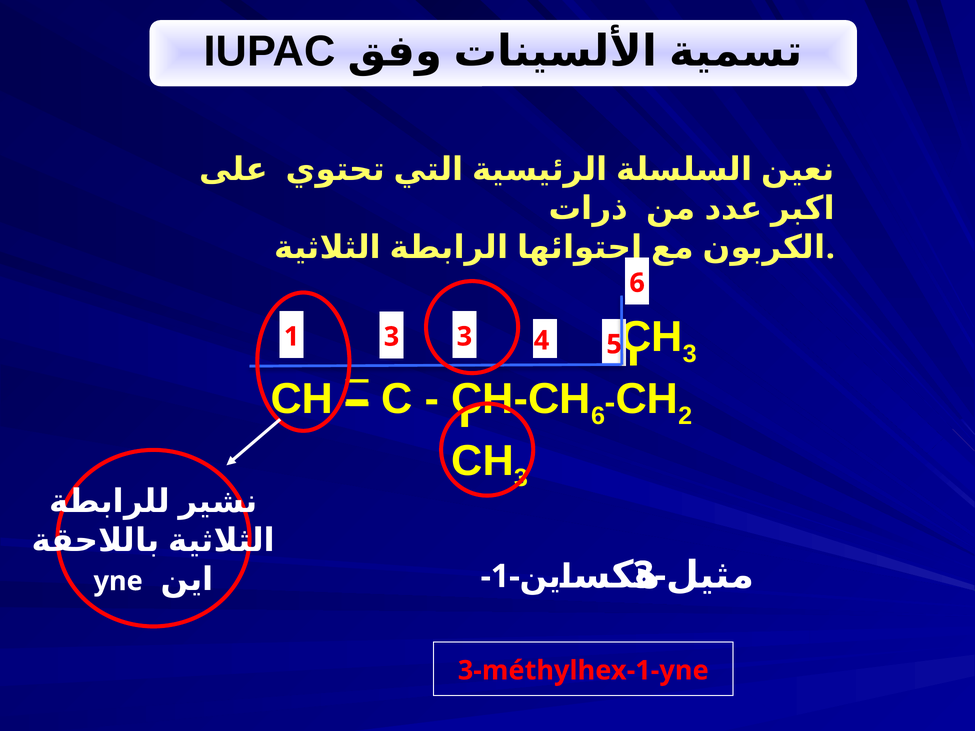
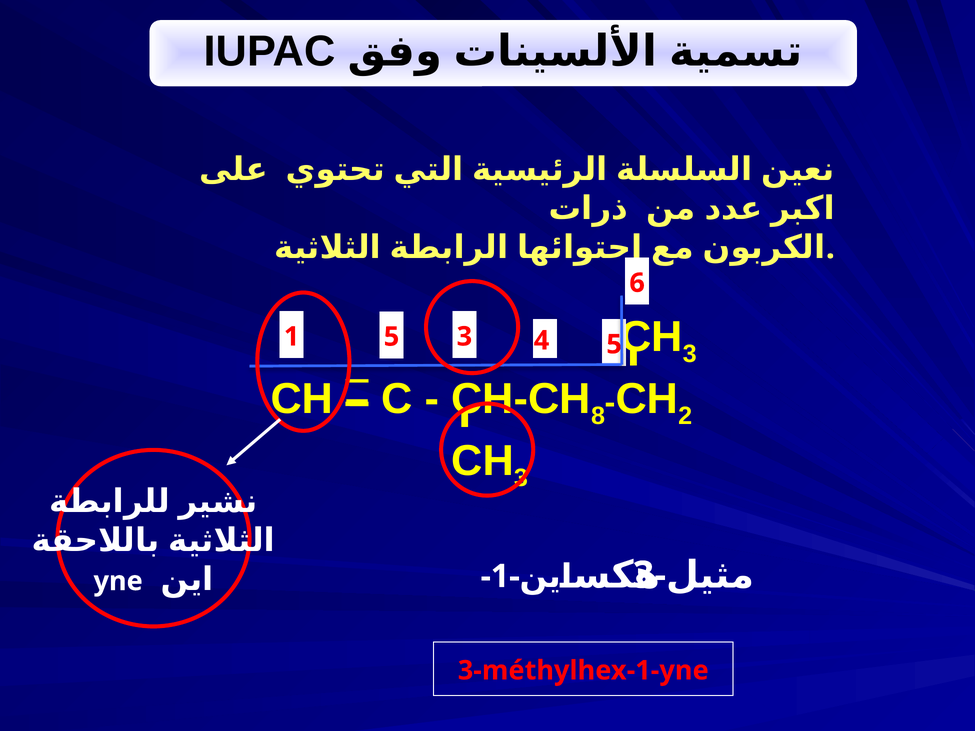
1 3: 3 -> 5
6 at (598, 416): 6 -> 8
